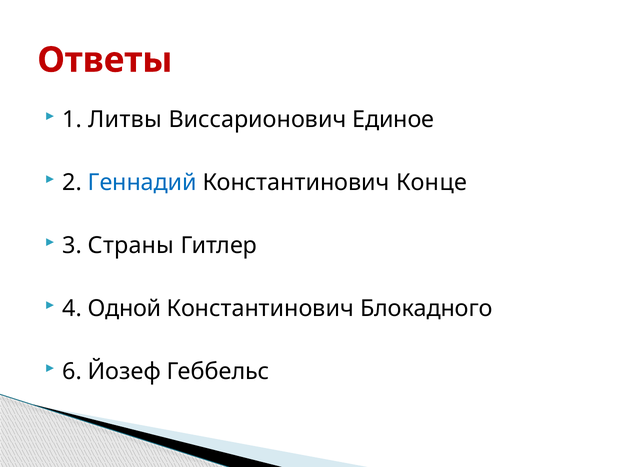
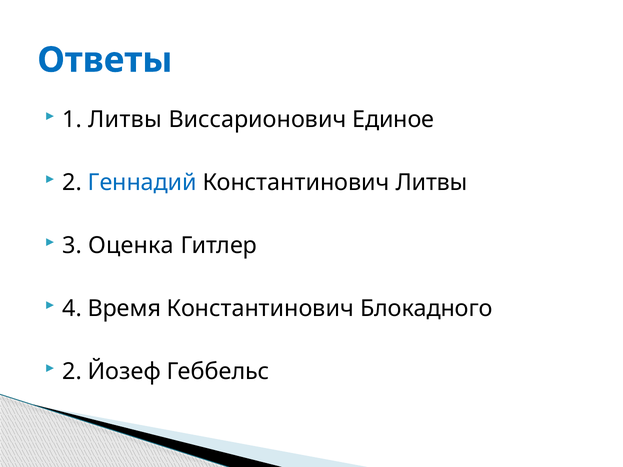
Ответы colour: red -> blue
Константинович Конце: Конце -> Литвы
Страны: Страны -> Оценка
Одной: Одной -> Время
6 at (72, 372): 6 -> 2
